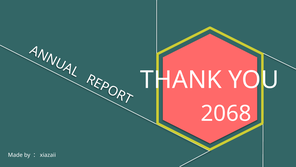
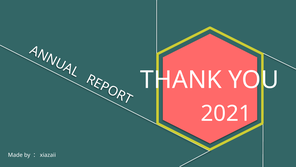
2068: 2068 -> 2021
